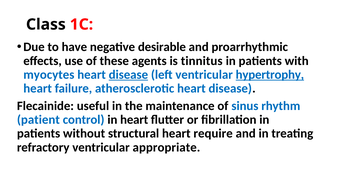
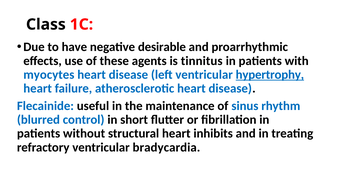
disease at (128, 75) underline: present -> none
Flecainide colour: black -> blue
patient: patient -> blurred
in heart: heart -> short
require: require -> inhibits
appropriate: appropriate -> bradycardia
